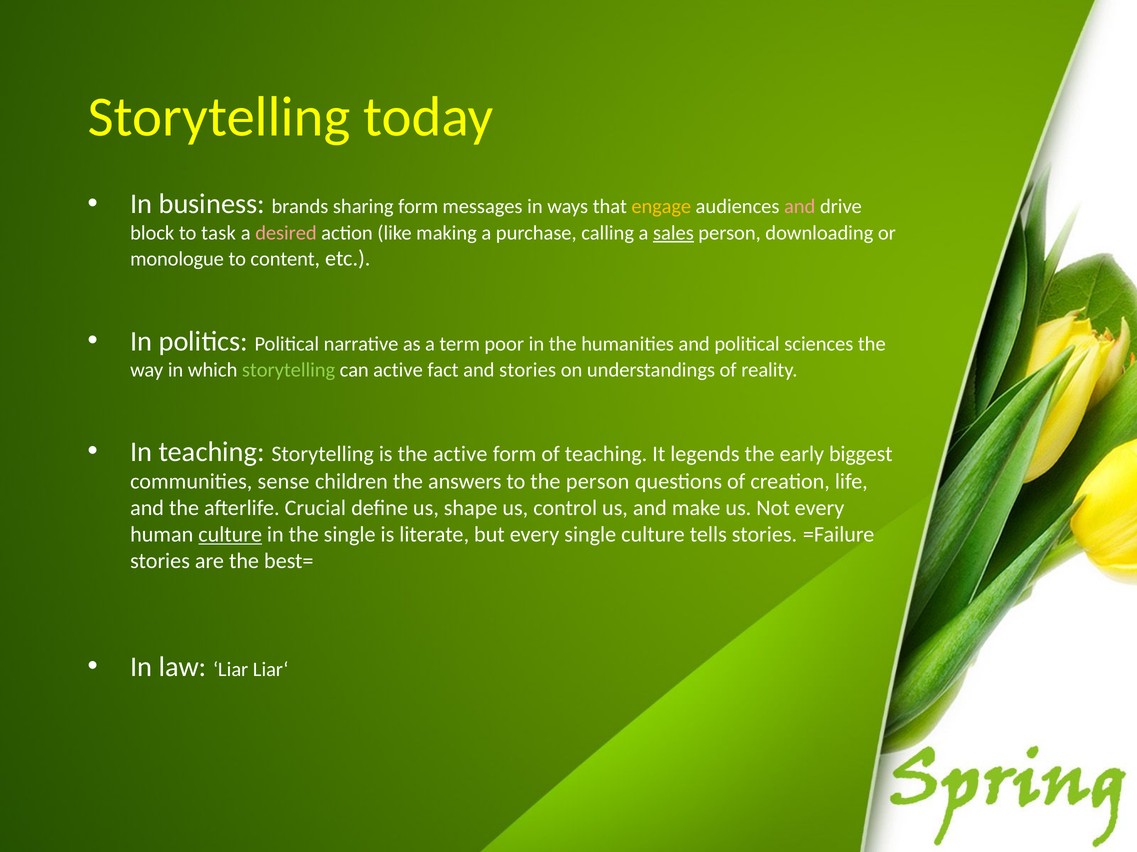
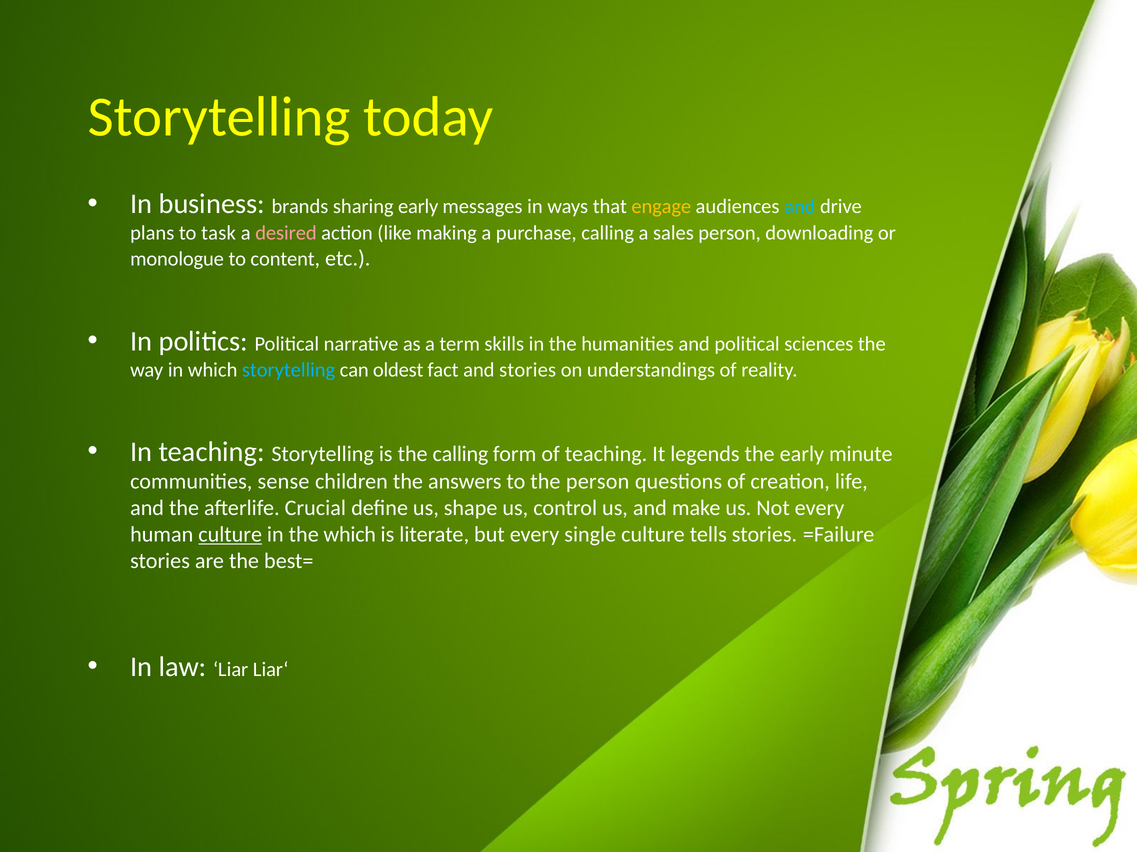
sharing form: form -> early
and at (800, 207) colour: pink -> light blue
block: block -> plans
sales underline: present -> none
poor: poor -> skills
storytelling at (289, 370) colour: light green -> light blue
can active: active -> oldest
the active: active -> calling
biggest: biggest -> minute
the single: single -> which
